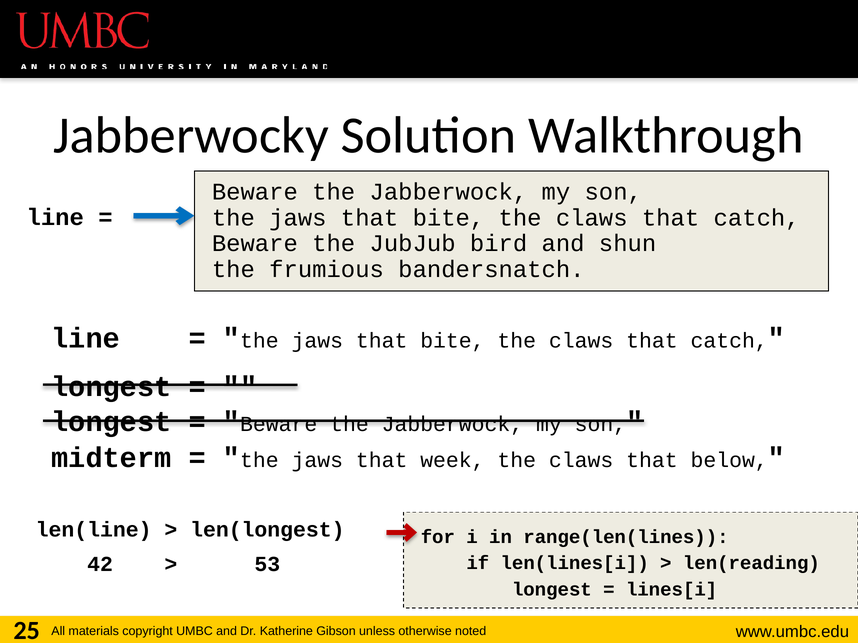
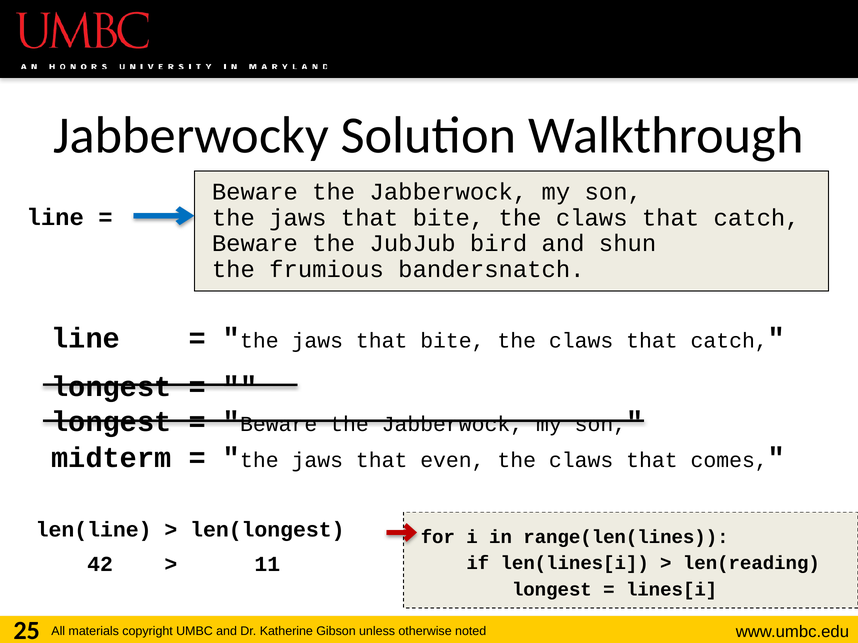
week: week -> even
below: below -> comes
53: 53 -> 11
